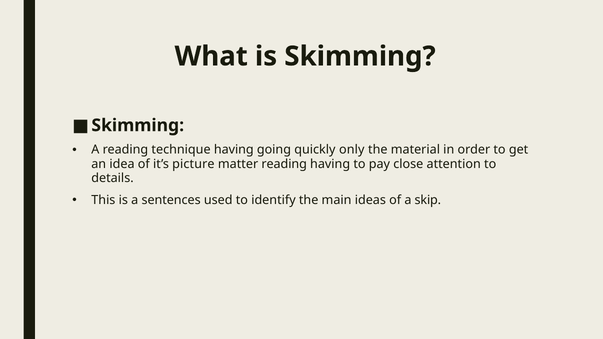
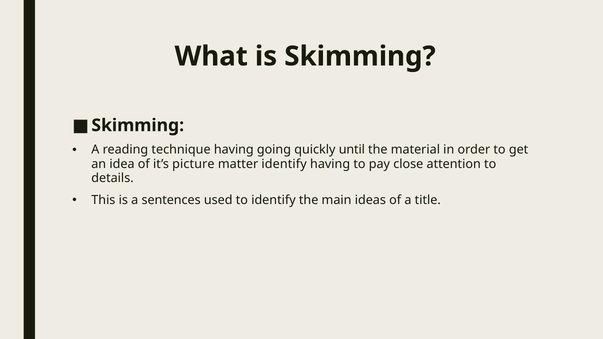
only: only -> until
matter reading: reading -> identify
skip: skip -> title
